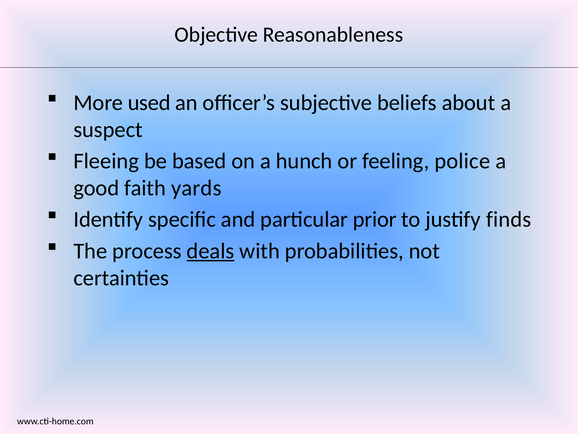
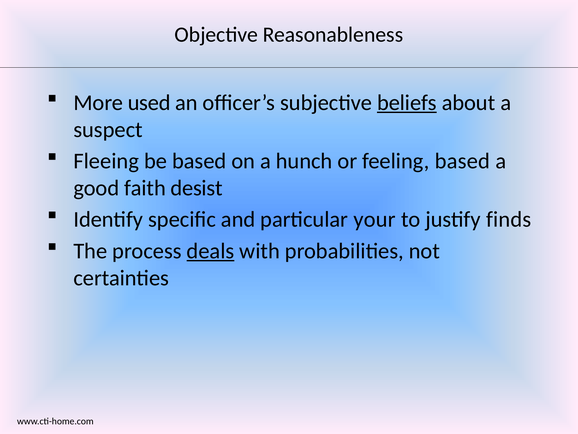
beliefs underline: none -> present
feeling police: police -> based
yards: yards -> desist
prior: prior -> your
